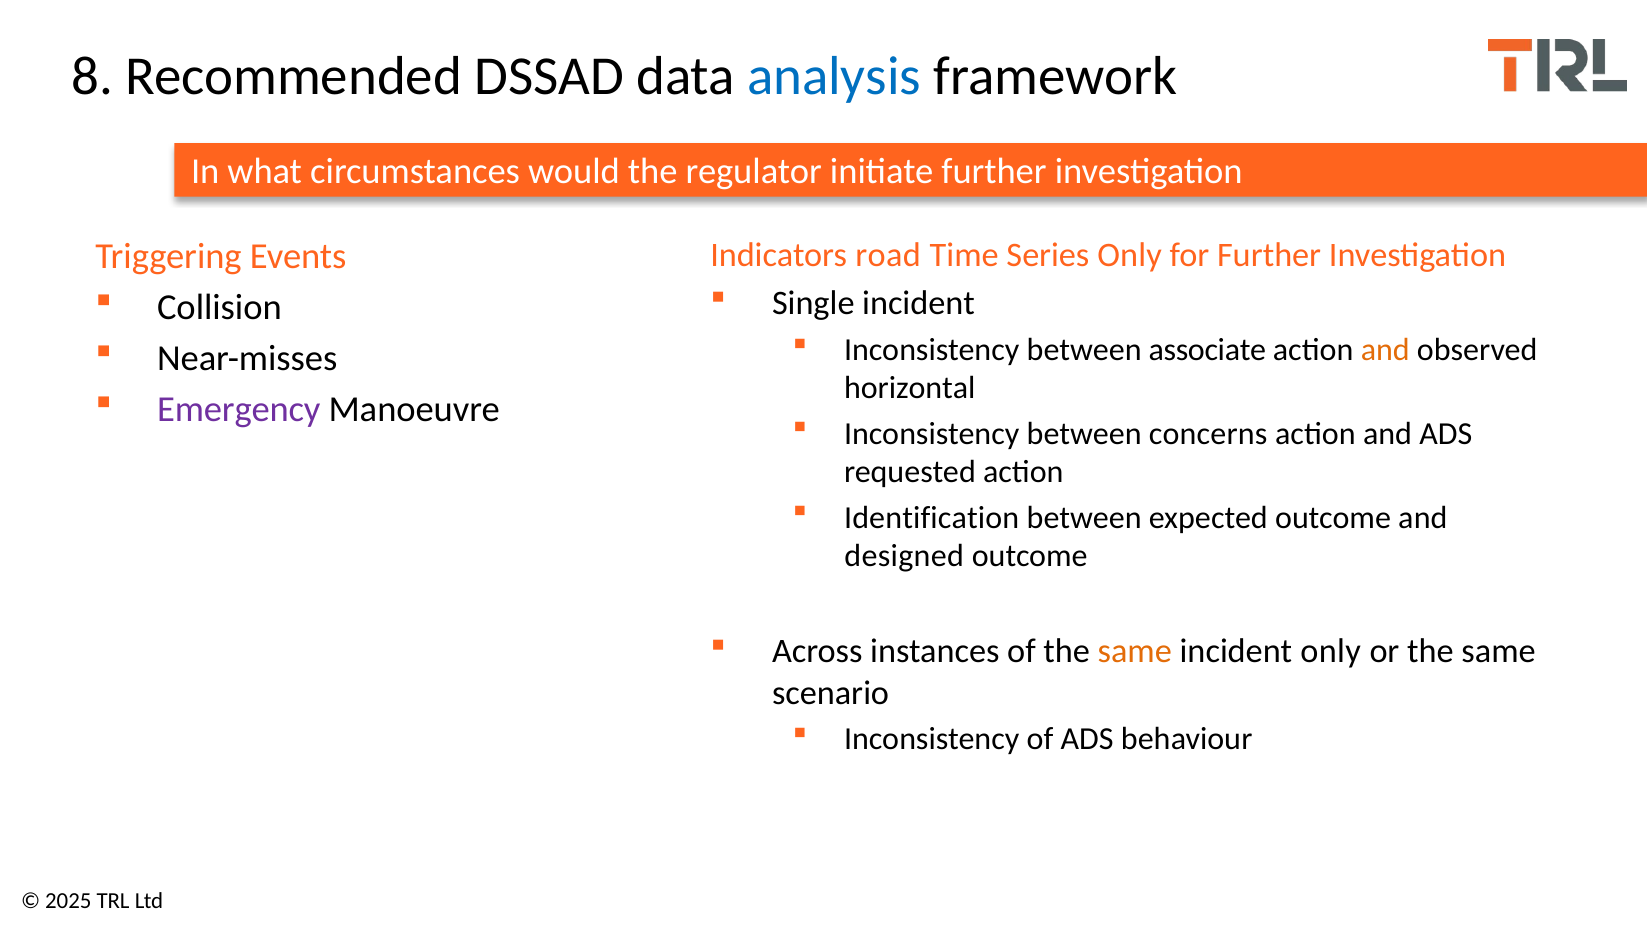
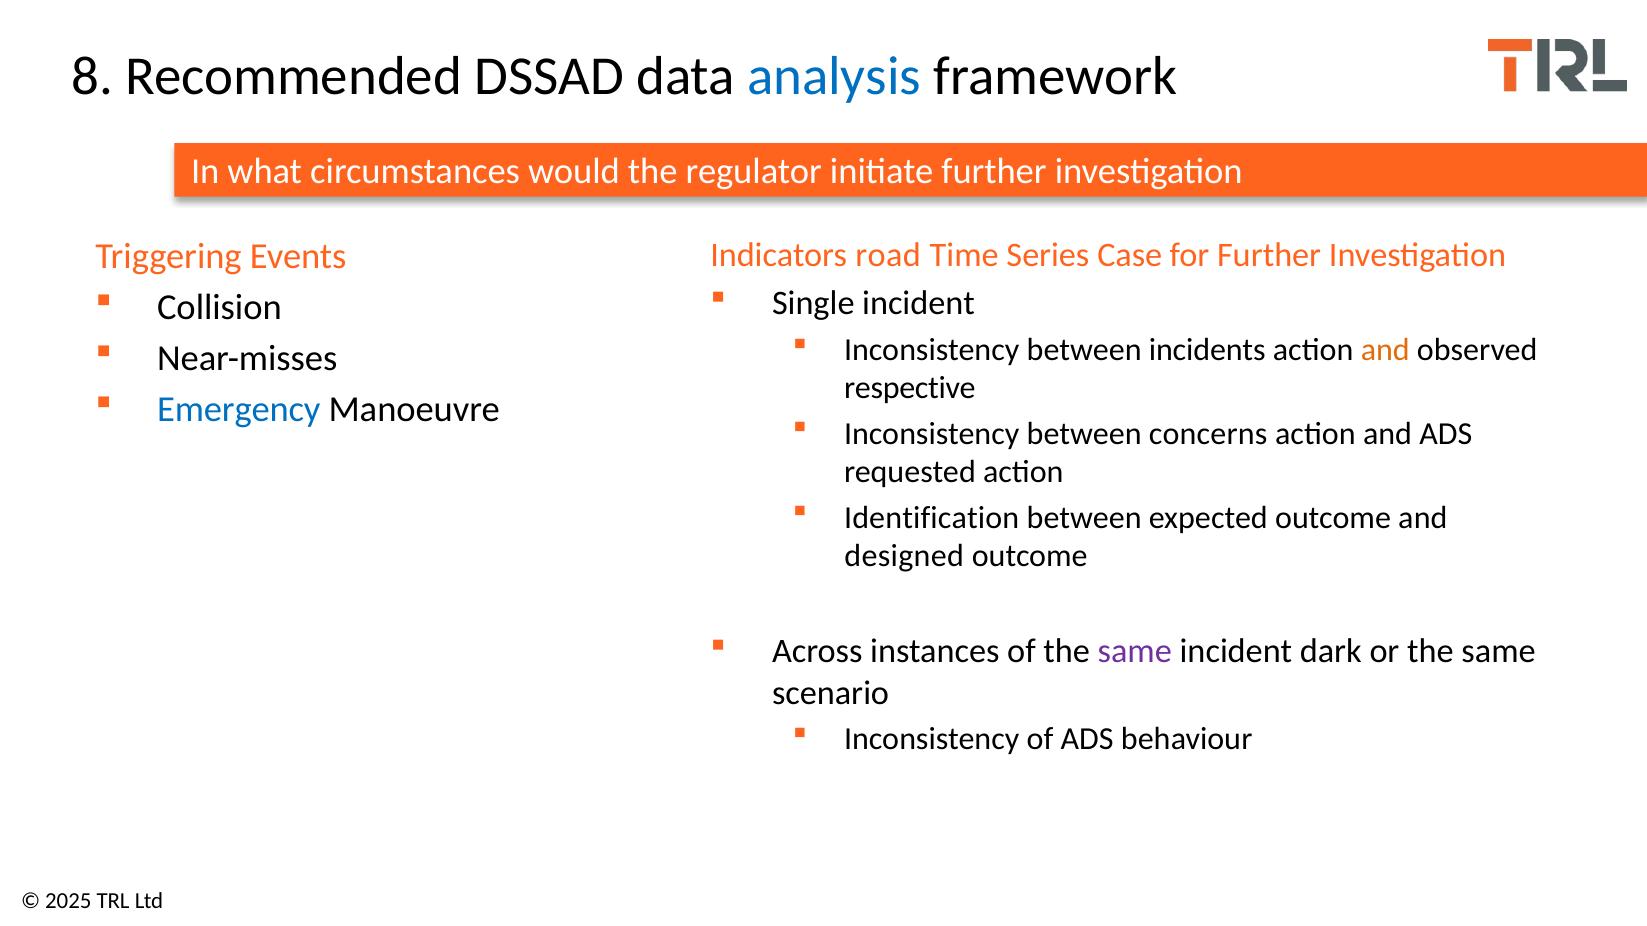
Series Only: Only -> Case
associate: associate -> incidents
horizontal: horizontal -> respective
Emergency colour: purple -> blue
same at (1135, 652) colour: orange -> purple
incident only: only -> dark
